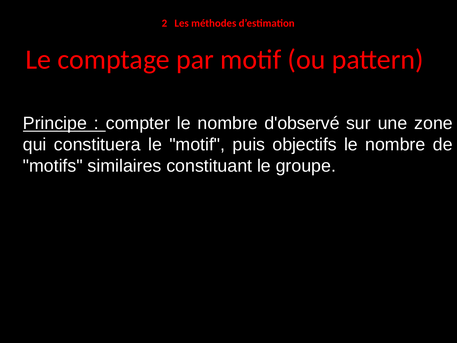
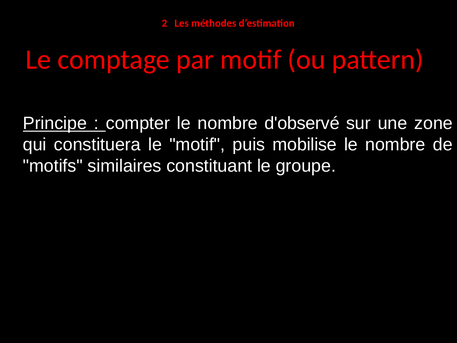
objectifs: objectifs -> mobilise
